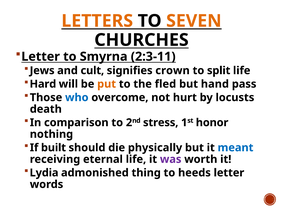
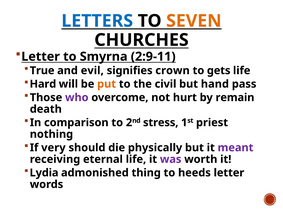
LETTERS colour: orange -> blue
2:3-11: 2:3-11 -> 2:9-11
Jews: Jews -> True
cult: cult -> evil
split: split -> gets
fled: fled -> civil
who colour: blue -> purple
locusts: locusts -> remain
honor: honor -> priest
built: built -> very
meant colour: blue -> purple
